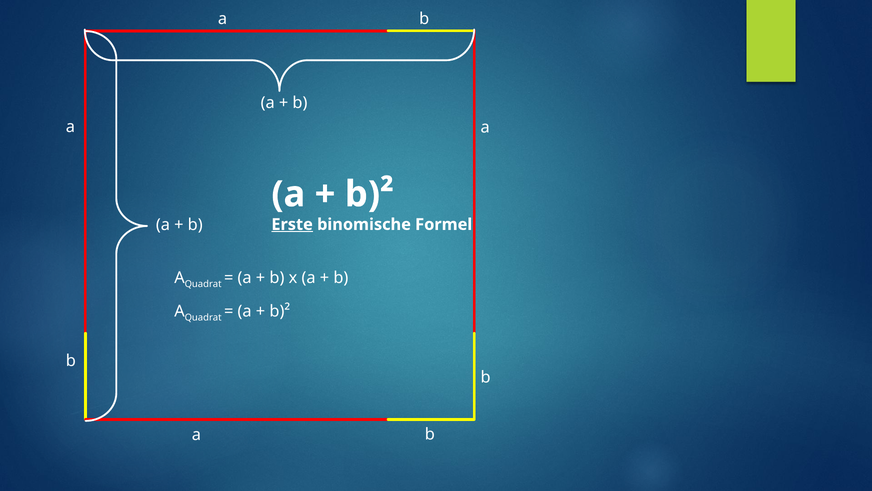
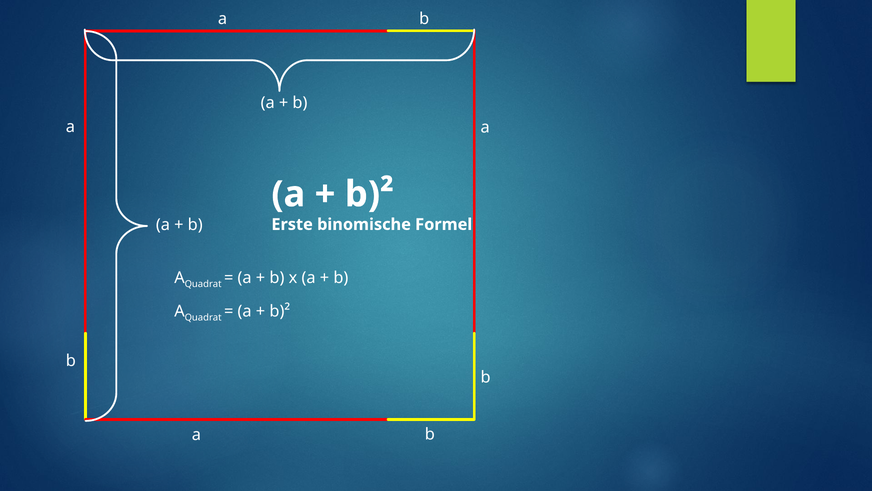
Erste underline: present -> none
